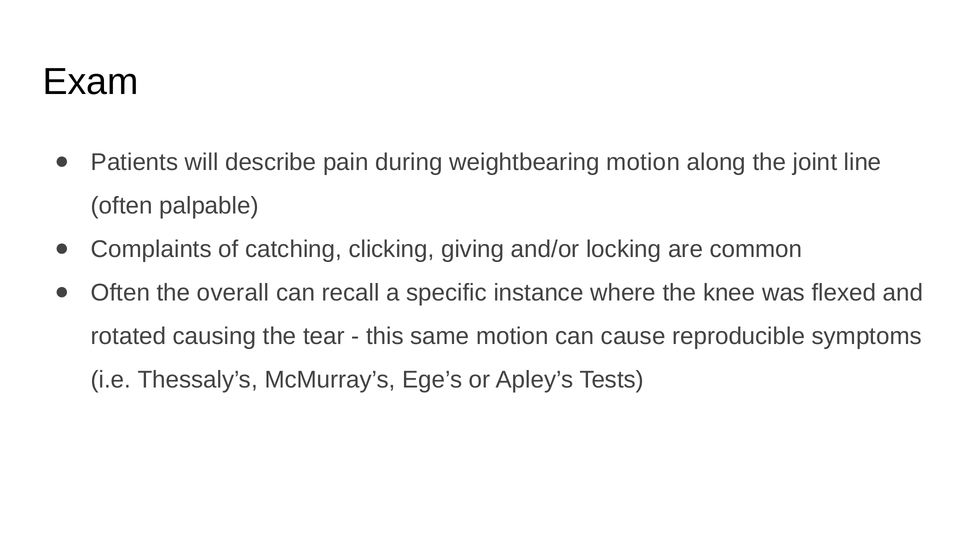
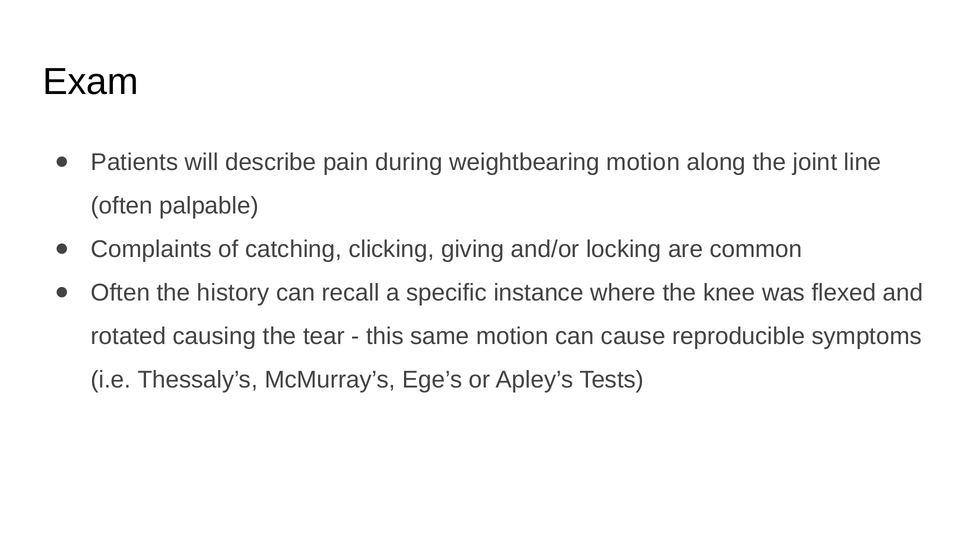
overall: overall -> history
